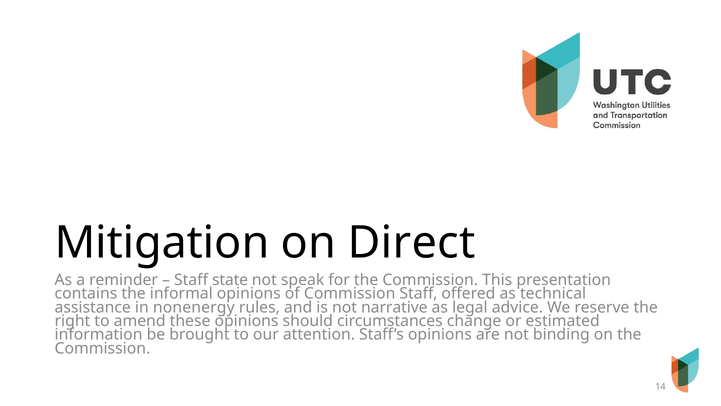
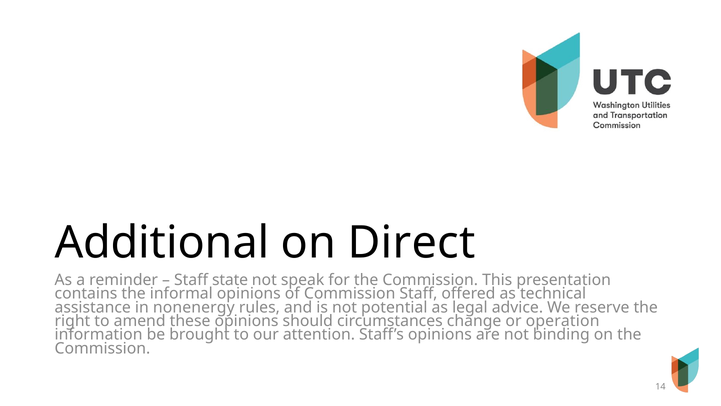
Mitigation: Mitigation -> Additional
narrative: narrative -> potential
estimated: estimated -> operation
